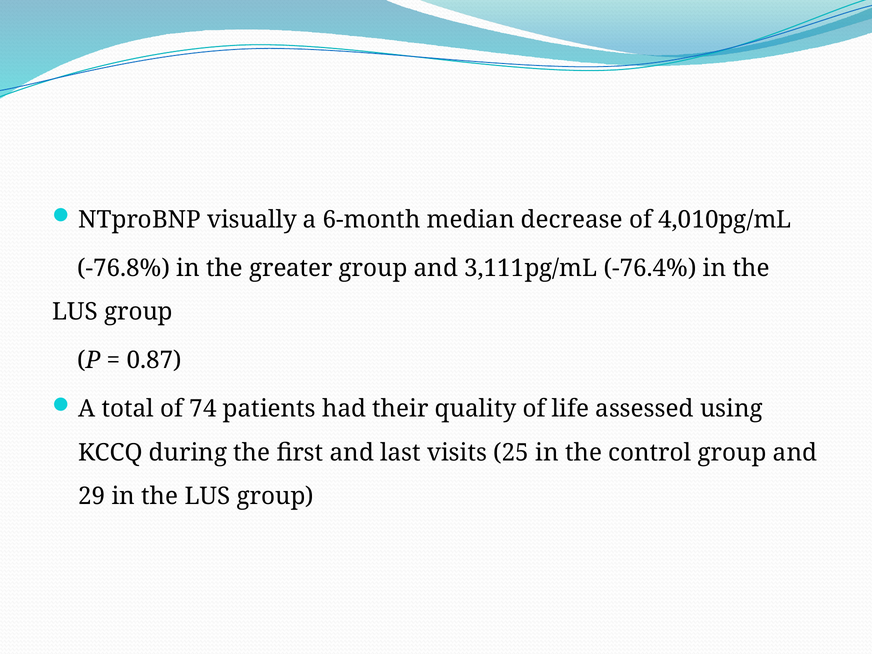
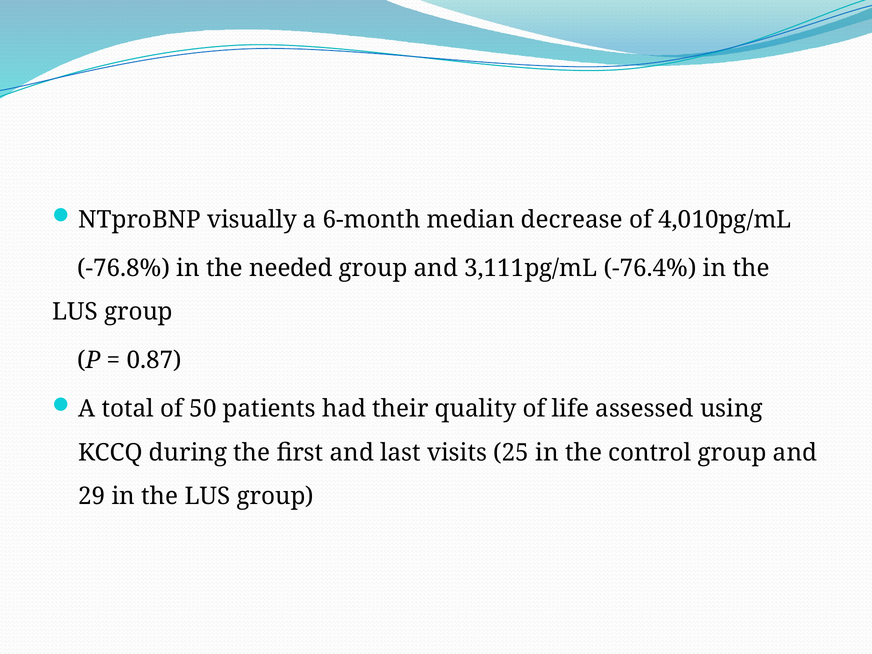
greater: greater -> needed
74: 74 -> 50
